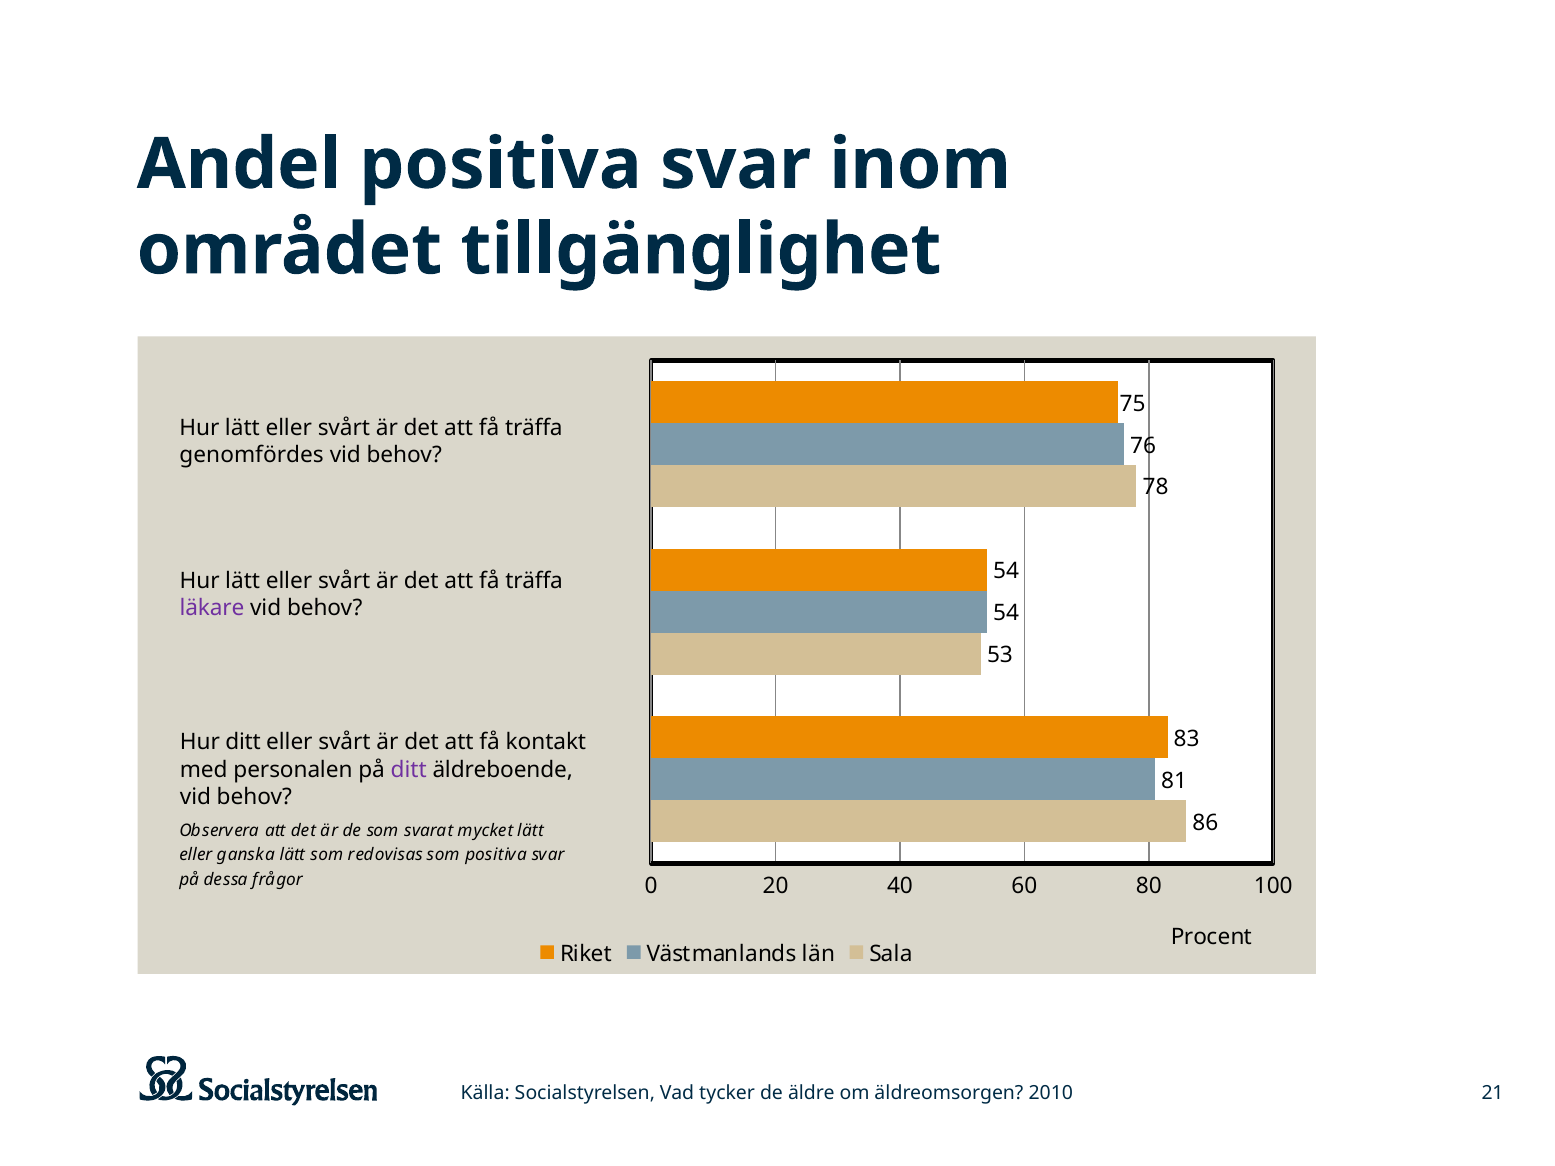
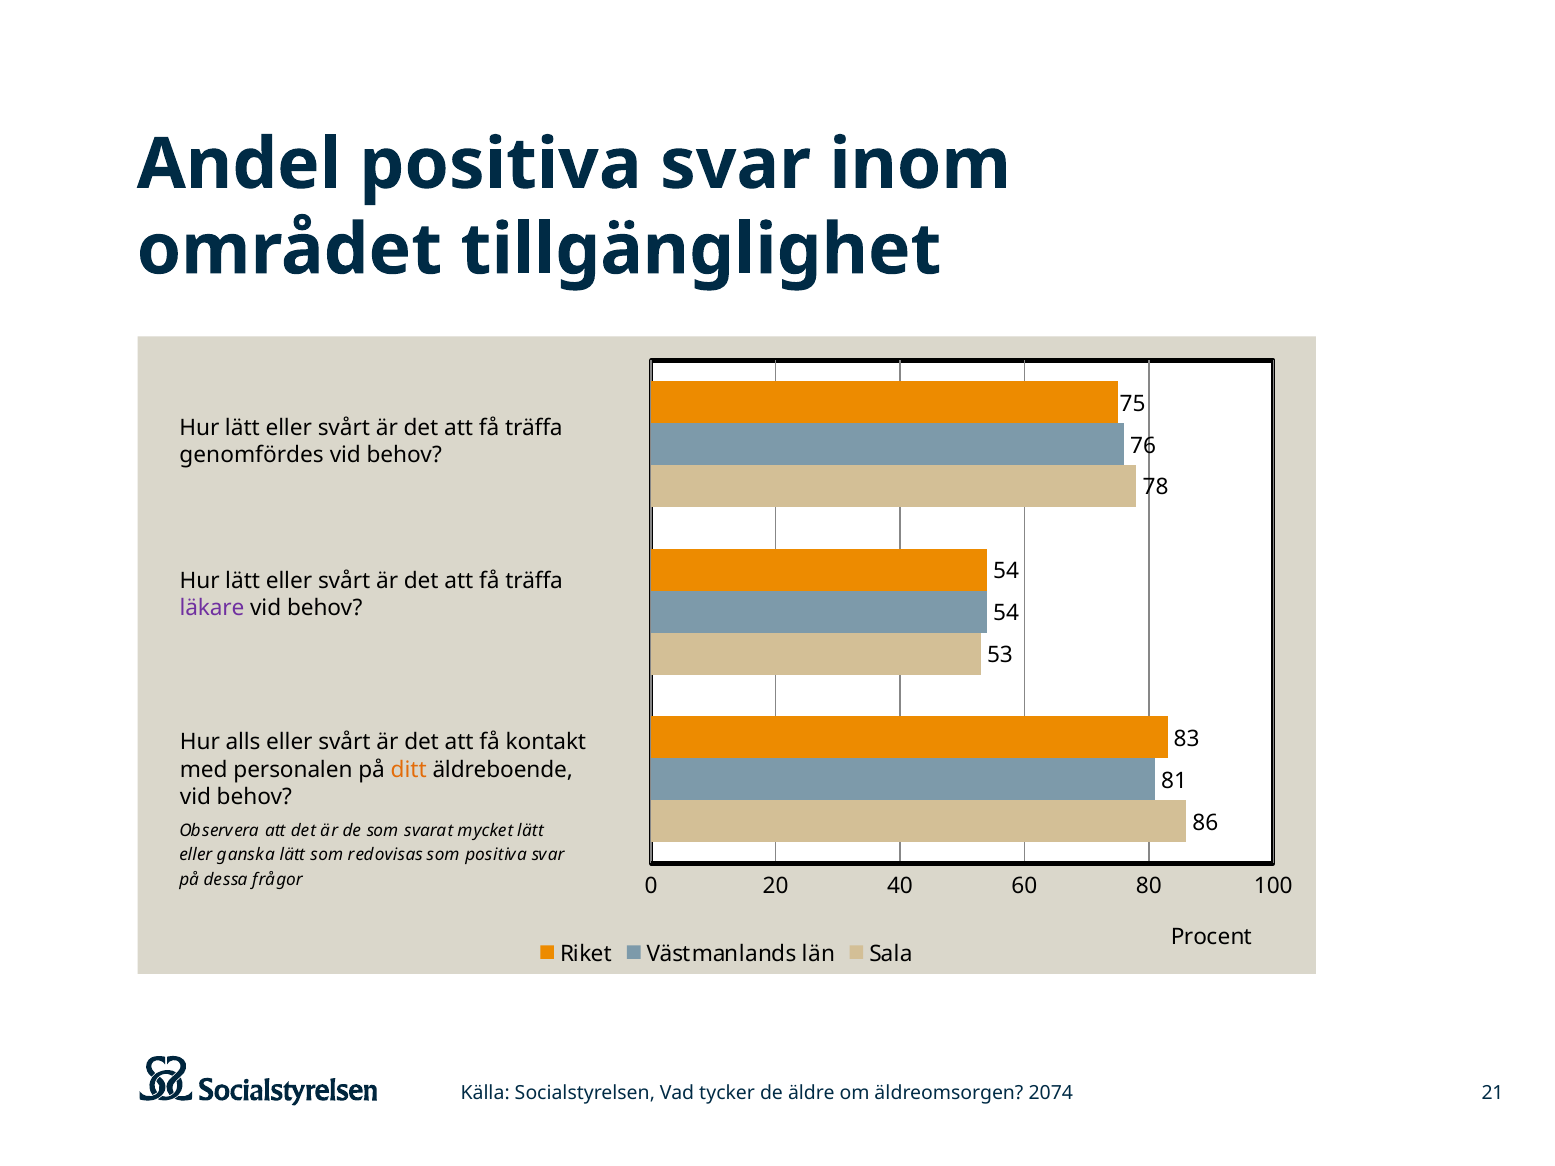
Hur ditt: ditt -> alls
ditt at (409, 770) colour: purple -> orange
2010: 2010 -> 2074
